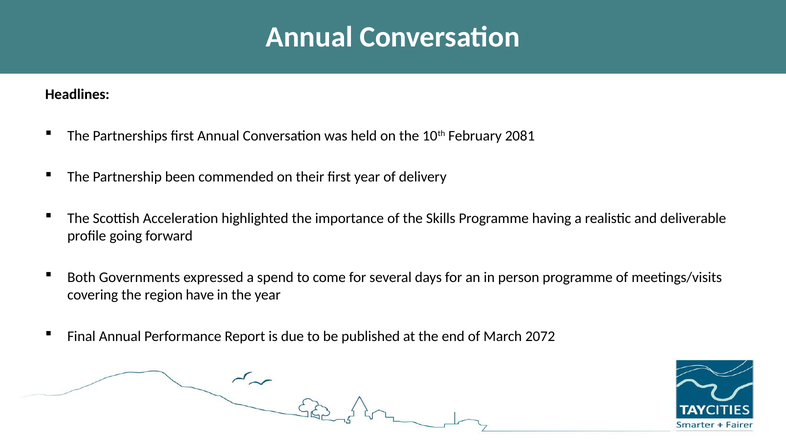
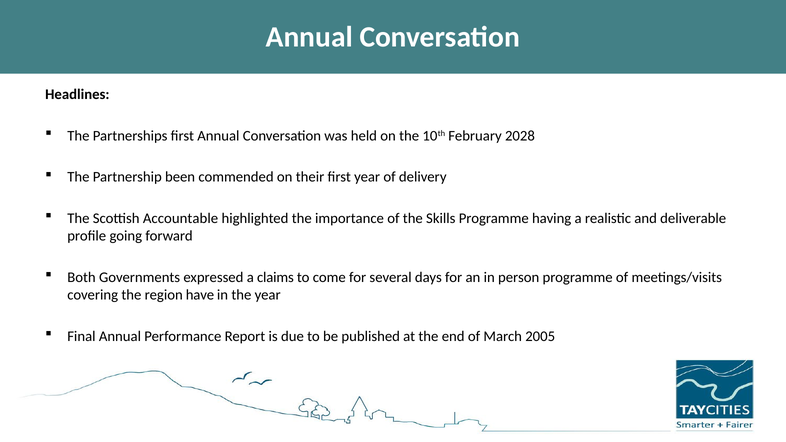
2081: 2081 -> 2028
Acceleration: Acceleration -> Accountable
spend: spend -> claims
2072: 2072 -> 2005
